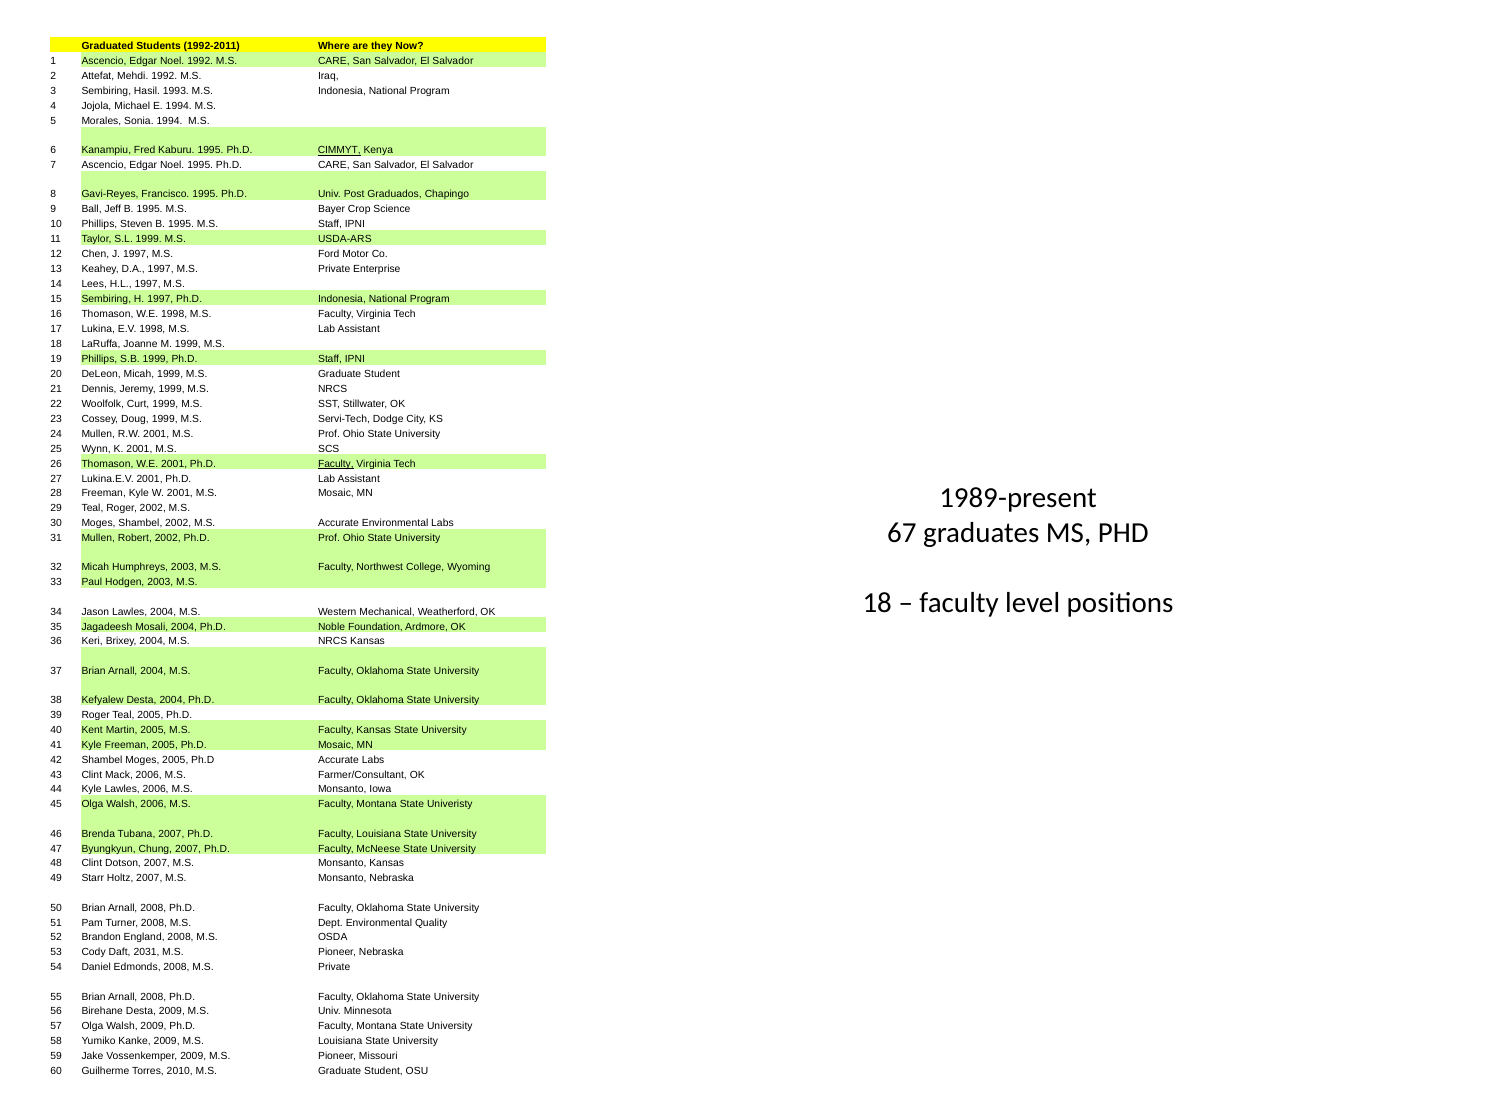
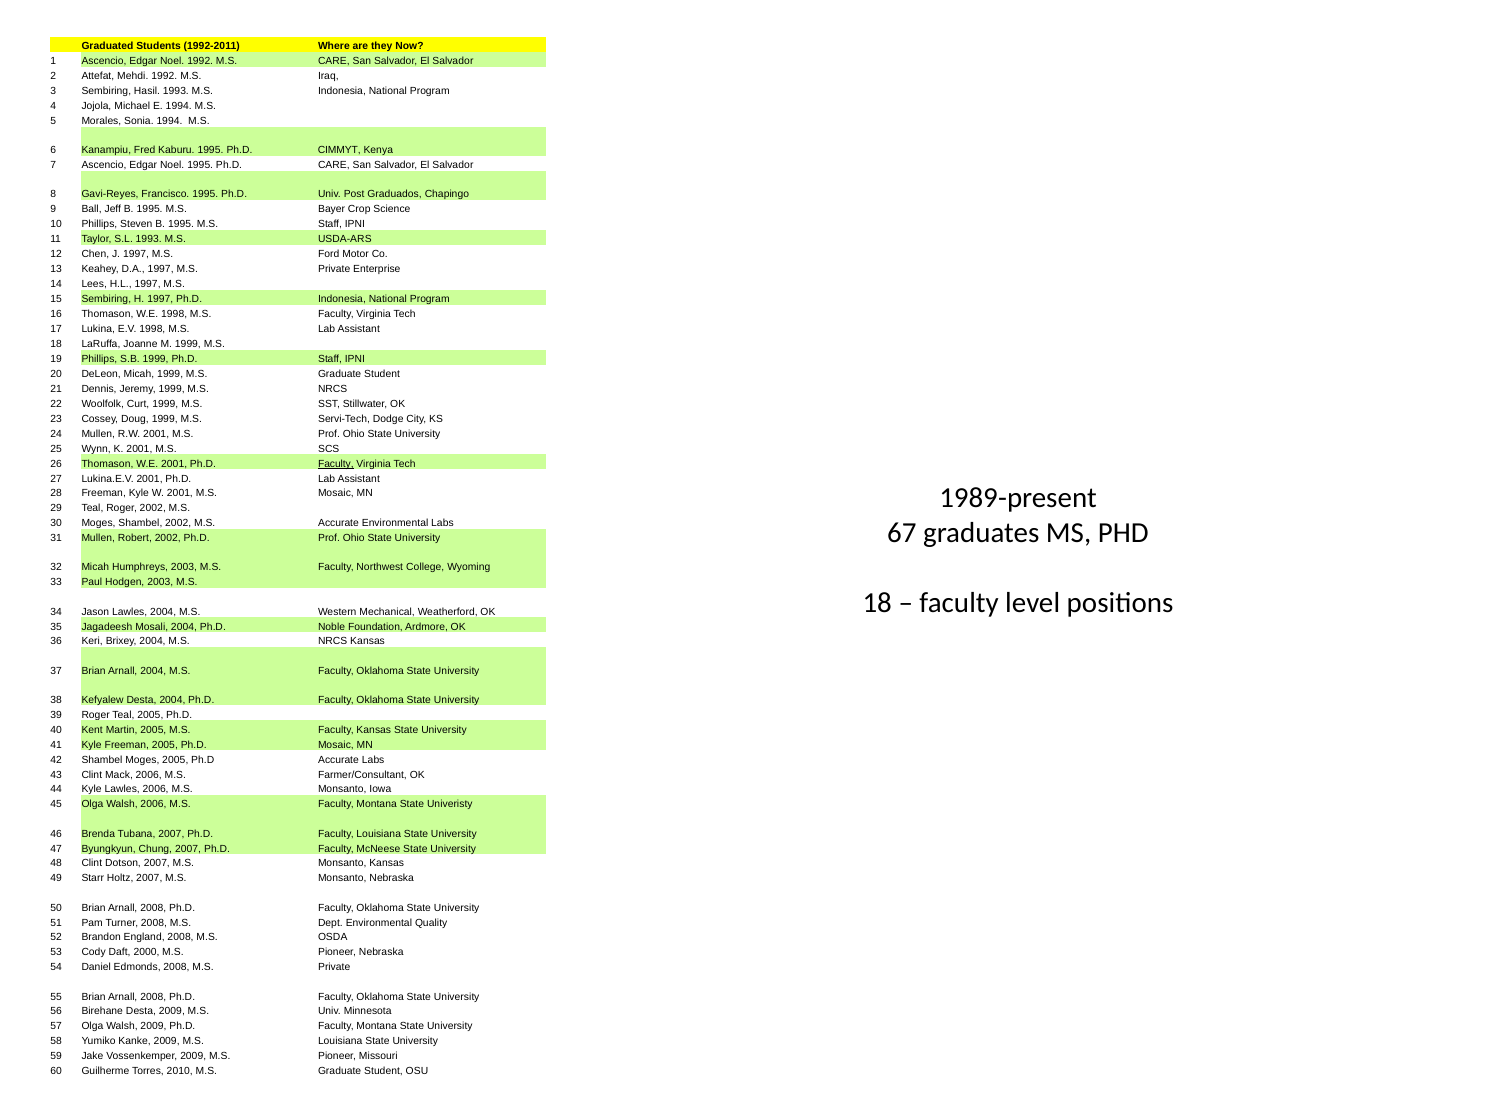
CIMMYT underline: present -> none
S.L 1999: 1999 -> 1993
2031: 2031 -> 2000
